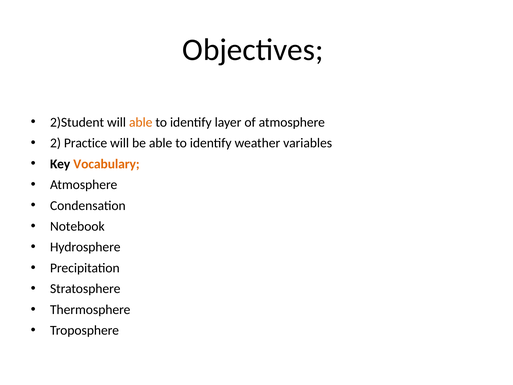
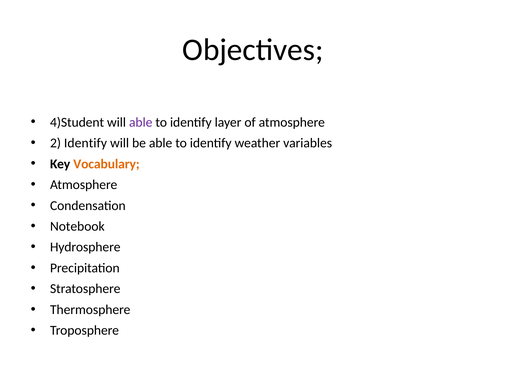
2)Student: 2)Student -> 4)Student
able at (141, 122) colour: orange -> purple
2 Practice: Practice -> Identify
